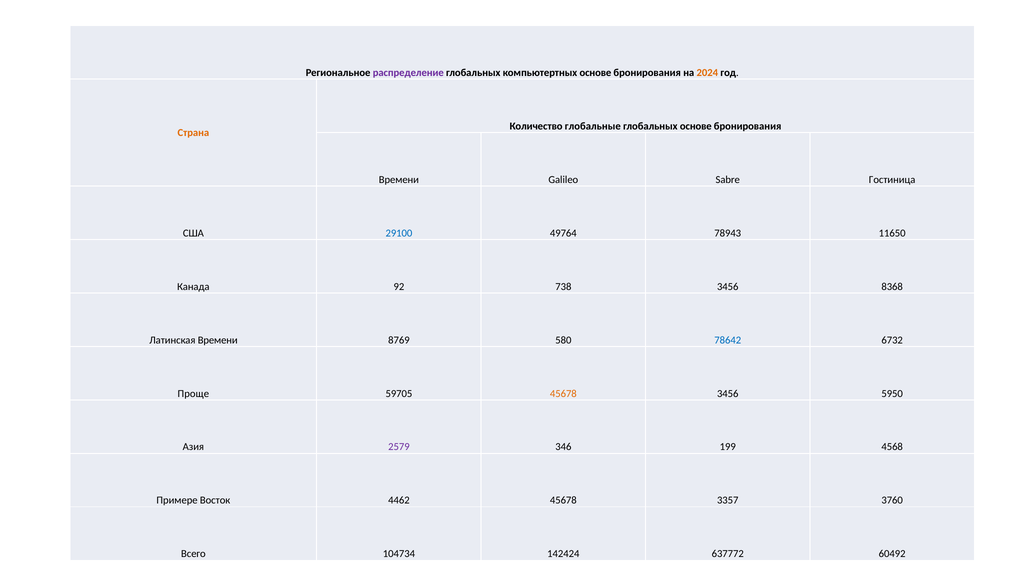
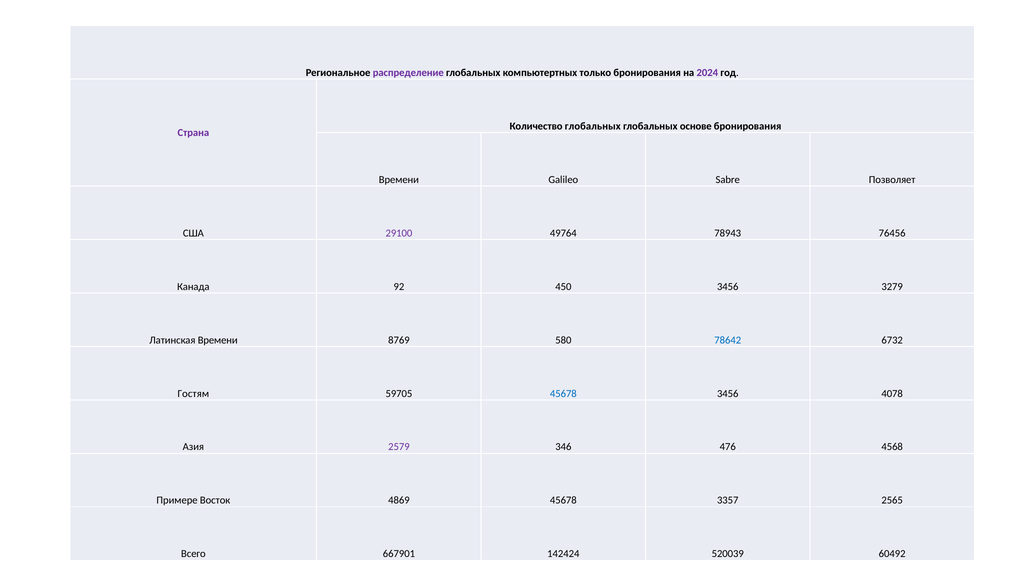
компьютертных основе: основе -> только
2024 colour: orange -> purple
Количество глобальные: глобальные -> глобальных
Страна colour: orange -> purple
Гостиница: Гостиница -> Позволяет
29100 colour: blue -> purple
11650: 11650 -> 76456
738: 738 -> 450
8368: 8368 -> 3279
Проще: Проще -> Гостям
45678 at (563, 394) colour: orange -> blue
5950: 5950 -> 4078
199: 199 -> 476
4462: 4462 -> 4869
3760: 3760 -> 2565
104734: 104734 -> 667901
637772: 637772 -> 520039
